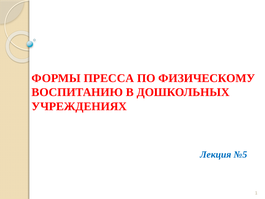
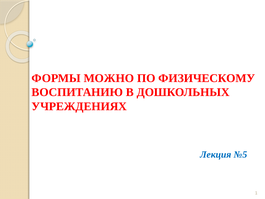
ПРЕССА: ПРЕССА -> МОЖНО
